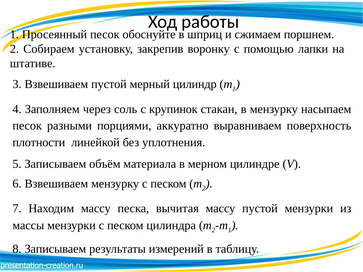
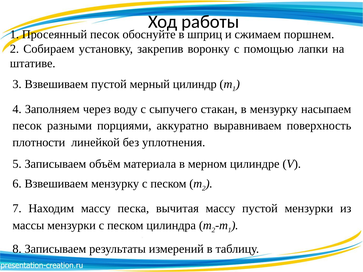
соль: соль -> воду
крупинок: крупинок -> сыпучего
